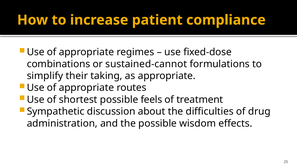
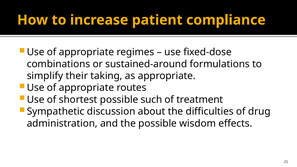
sustained-cannot: sustained-cannot -> sustained-around
feels: feels -> such
